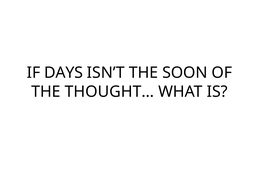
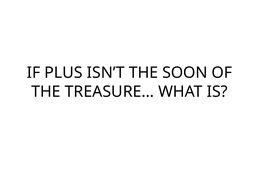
DAYS: DAYS -> PLUS
THOUGHT…: THOUGHT… -> TREASURE…
